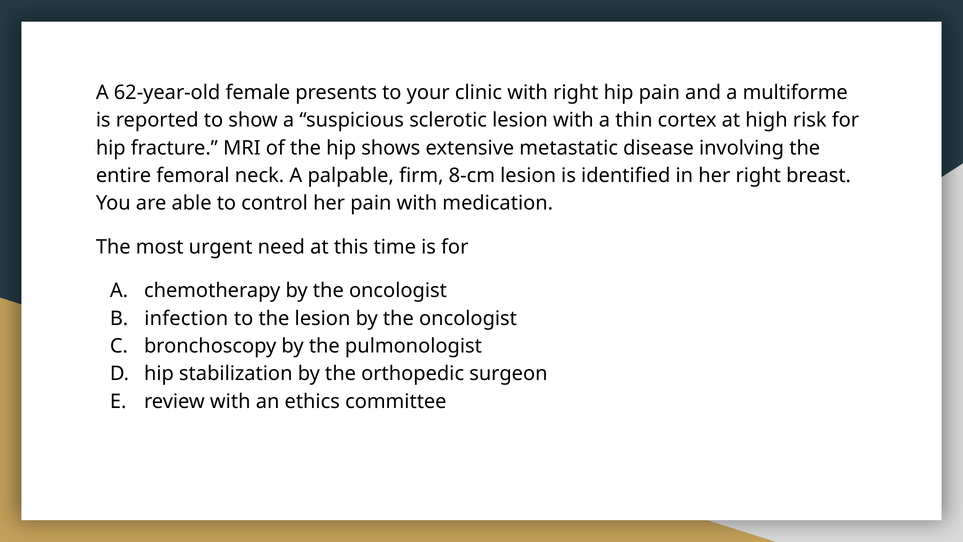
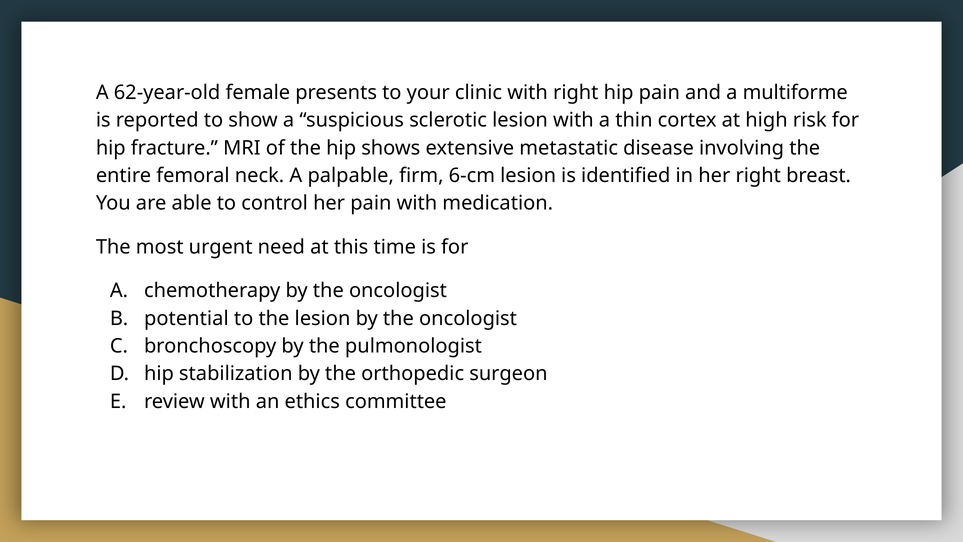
8-cm: 8-cm -> 6-cm
infection: infection -> potential
